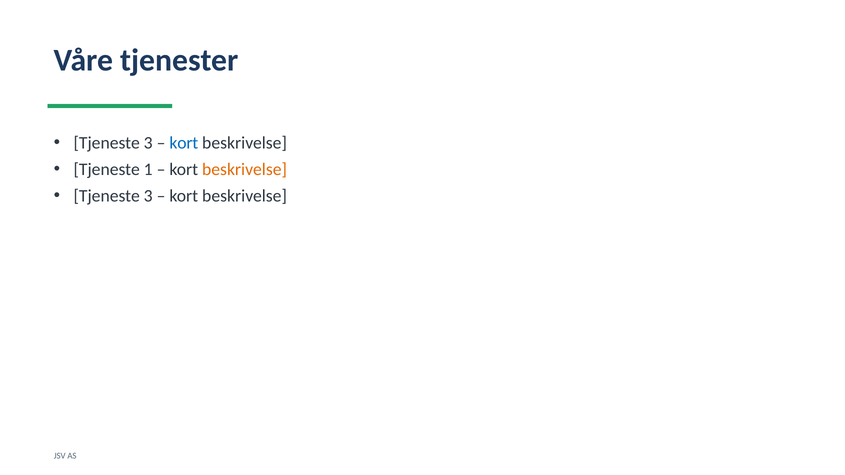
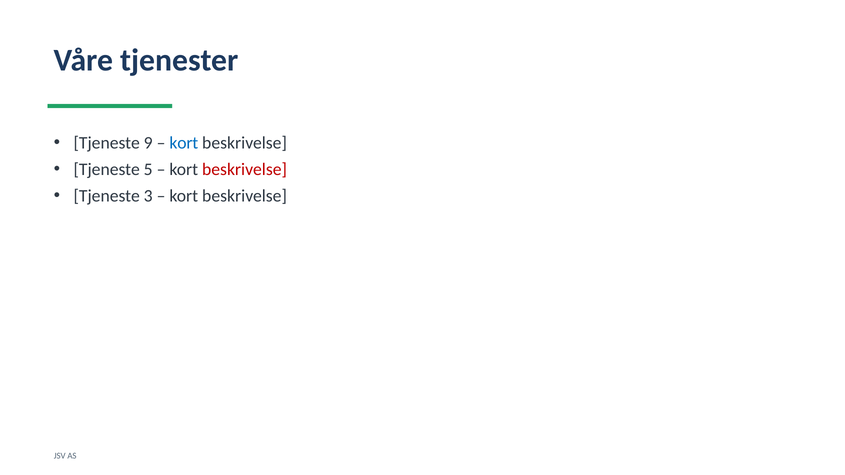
3 at (148, 143): 3 -> 9
1: 1 -> 5
beskrivelse at (245, 170) colour: orange -> red
